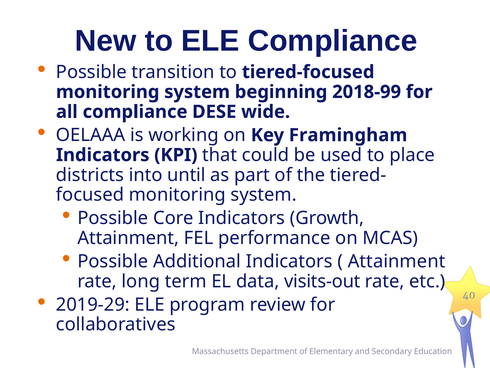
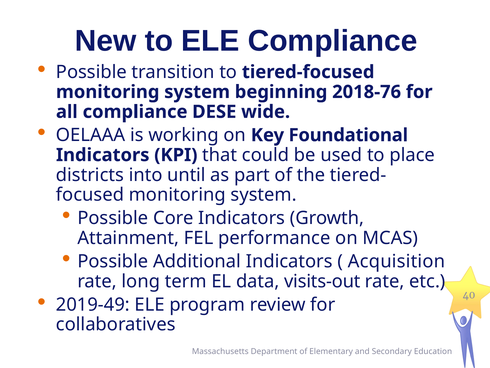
2018-99: 2018-99 -> 2018-76
Framingham: Framingham -> Foundational
Attainment at (397, 261): Attainment -> Acquisition
2019-29: 2019-29 -> 2019-49
